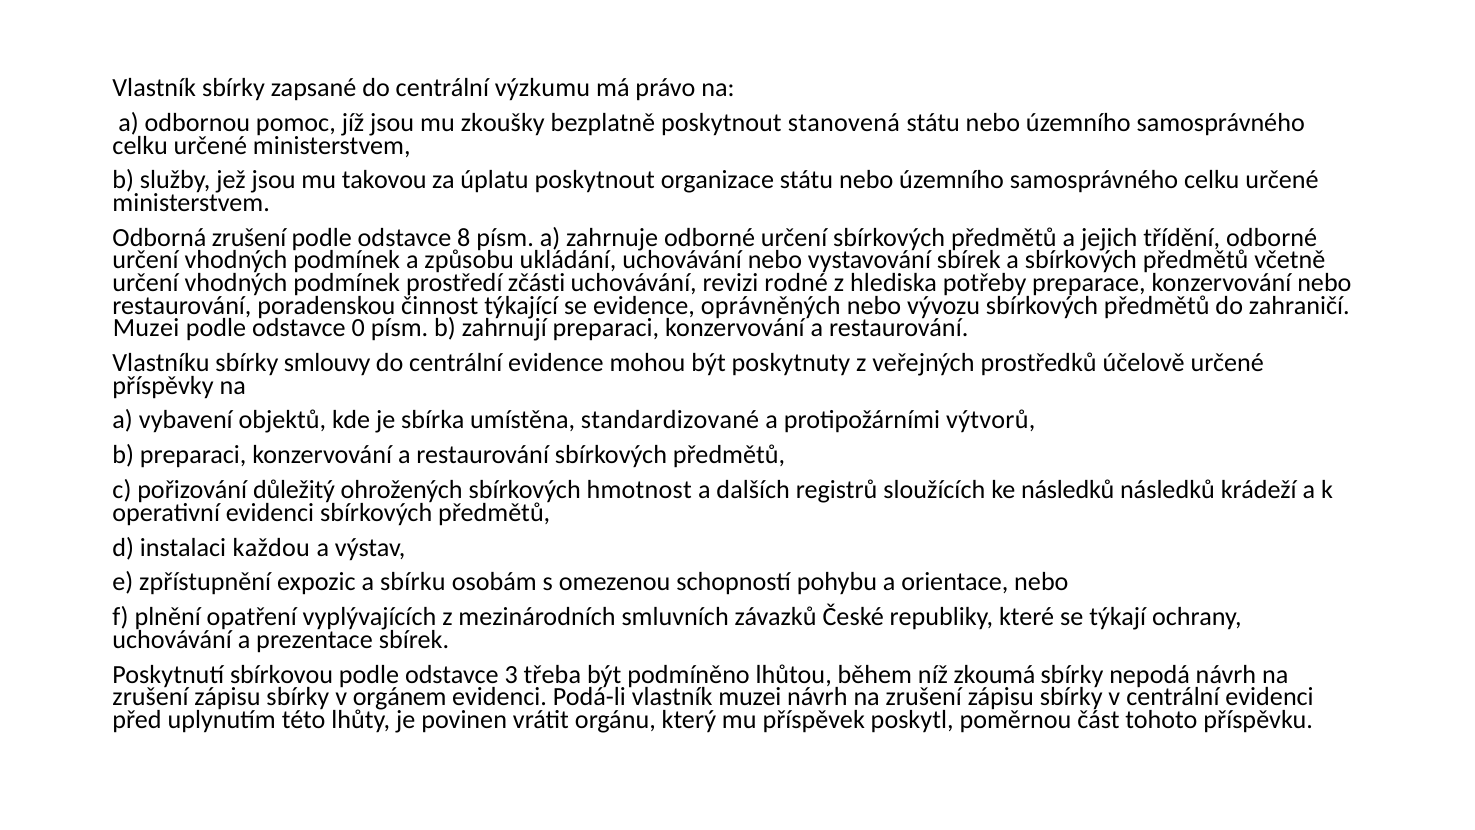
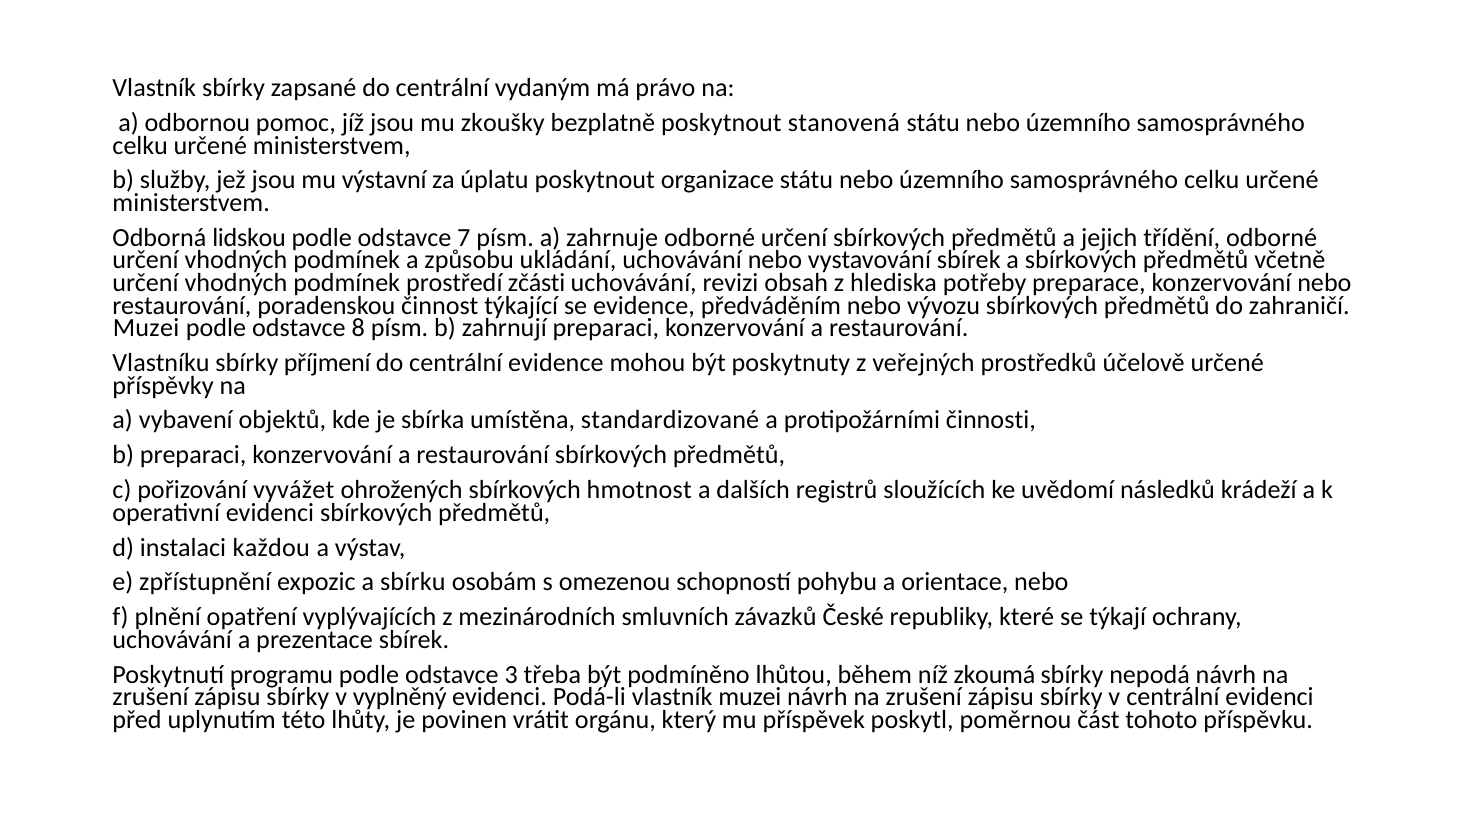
výzkumu: výzkumu -> vydaným
takovou: takovou -> výstavní
Odborná zrušení: zrušení -> lidskou
8: 8 -> 7
rodné: rodné -> obsah
oprávněných: oprávněných -> předváděním
0: 0 -> 8
smlouvy: smlouvy -> příjmení
výtvorů: výtvorů -> činnosti
důležitý: důležitý -> vyvážet
ke následků: následků -> uvědomí
sbírkovou: sbírkovou -> programu
orgánem: orgánem -> vyplněný
